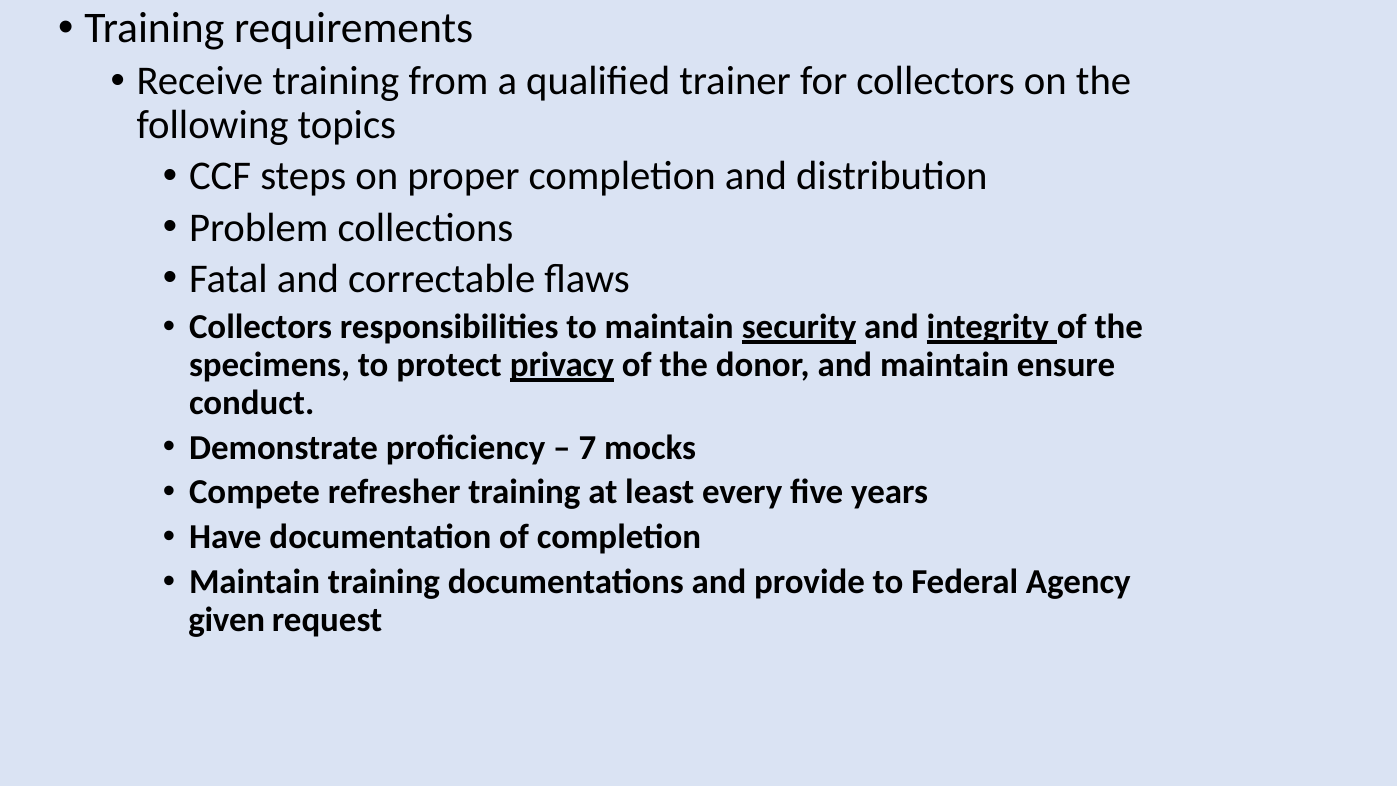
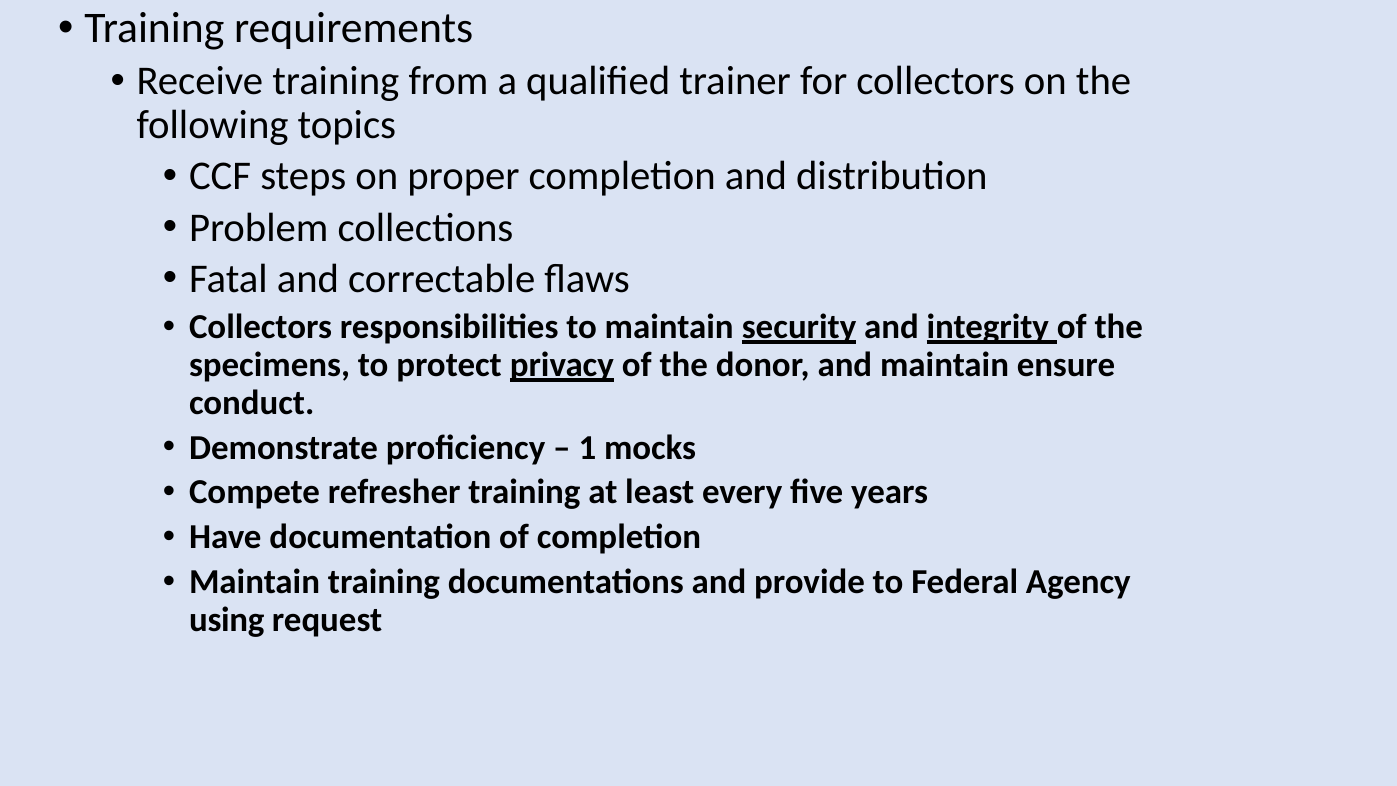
7: 7 -> 1
given: given -> using
